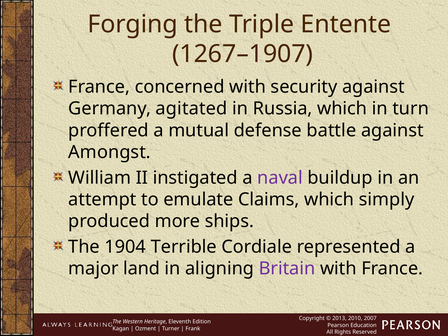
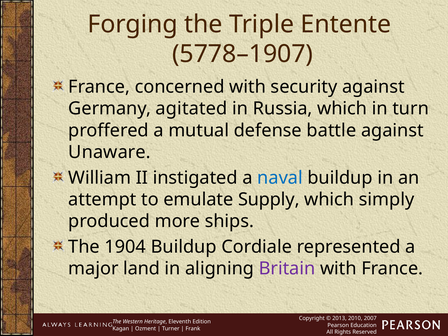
1267–1907: 1267–1907 -> 5778–1907
Amongst: Amongst -> Unaware
naval colour: purple -> blue
Claims: Claims -> Supply
1904 Terrible: Terrible -> Buildup
